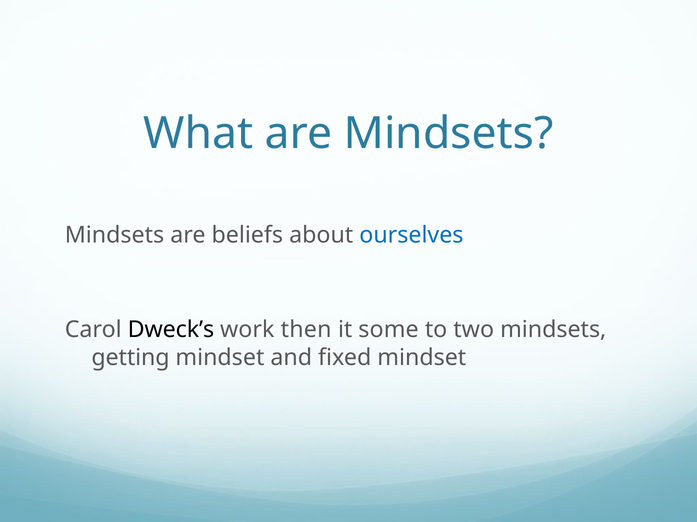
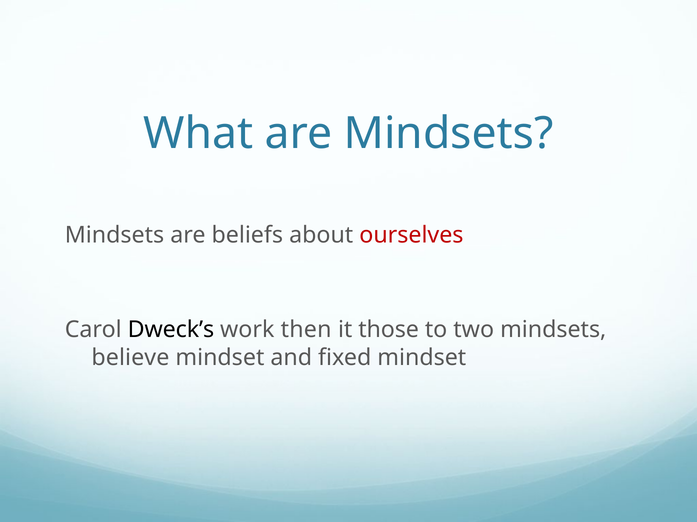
ourselves colour: blue -> red
some: some -> those
getting: getting -> believe
